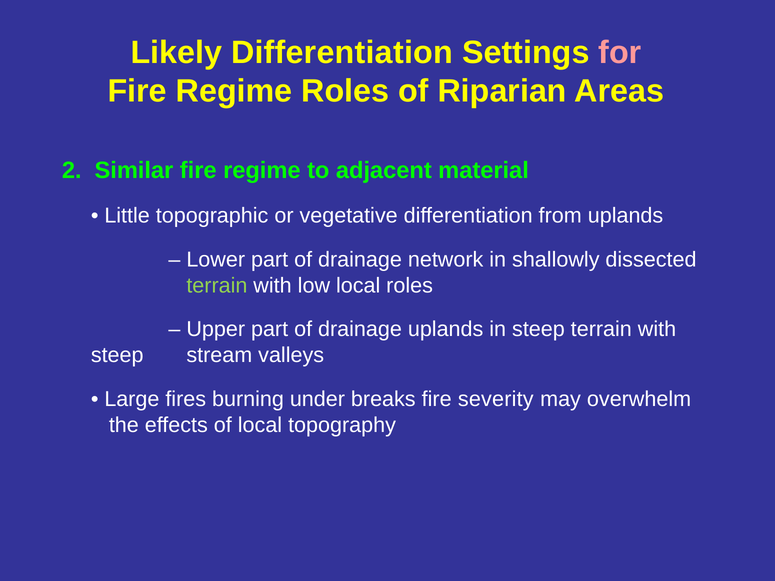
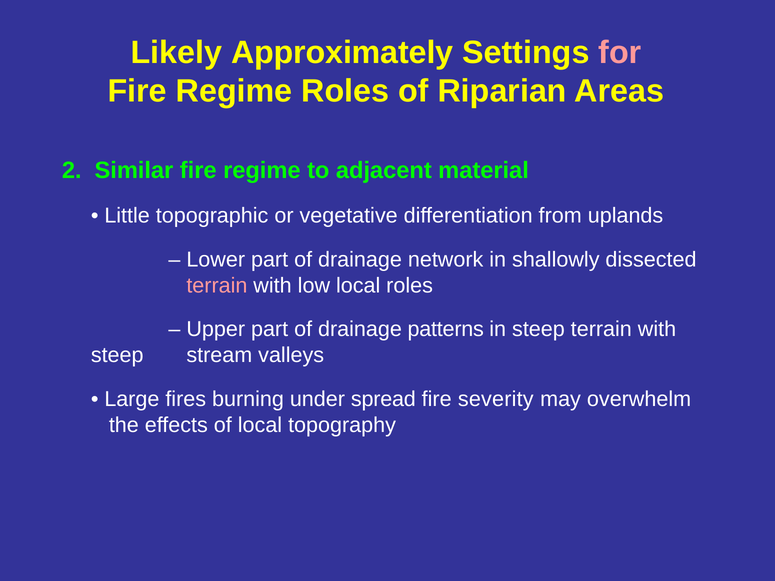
Likely Differentiation: Differentiation -> Approximately
terrain at (217, 286) colour: light green -> pink
drainage uplands: uplands -> patterns
breaks: breaks -> spread
